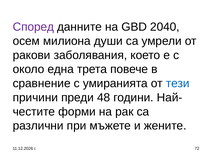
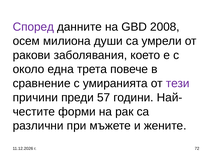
2040: 2040 -> 2008
тези colour: blue -> purple
48: 48 -> 57
